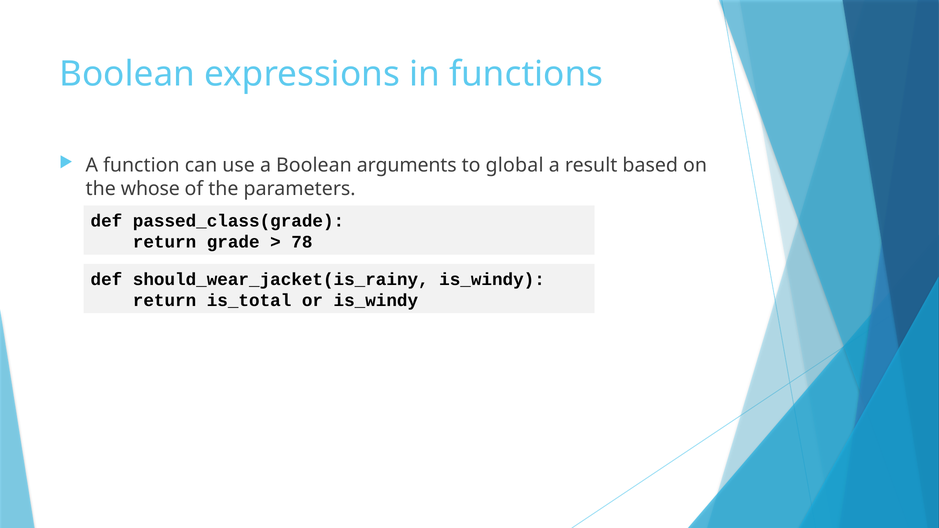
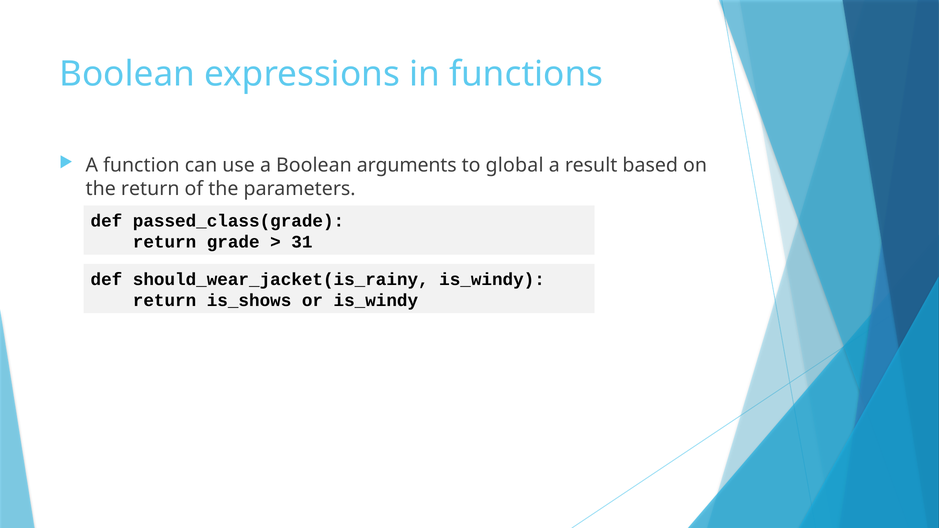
the whose: whose -> return
78: 78 -> 31
is_total: is_total -> is_shows
